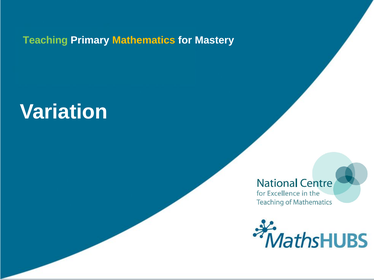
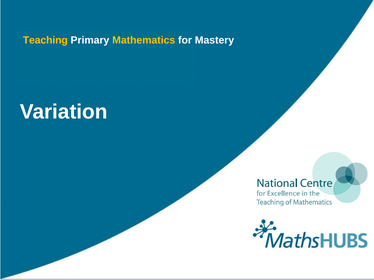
Teaching colour: light green -> yellow
